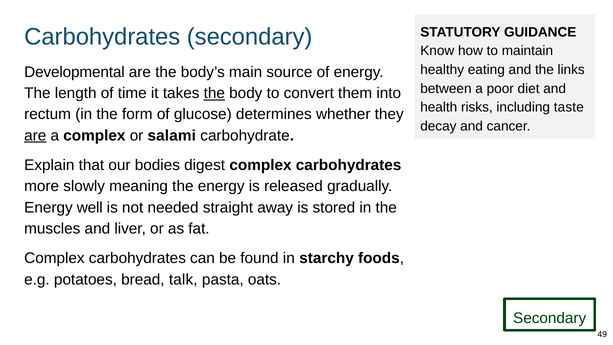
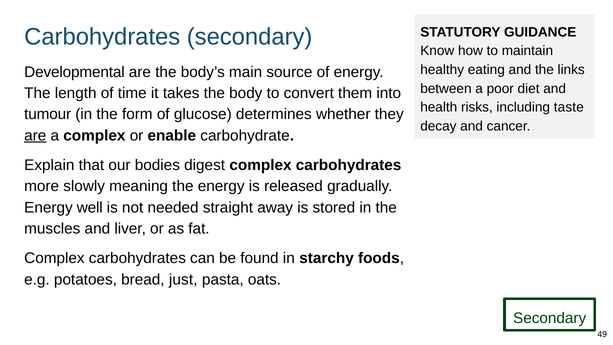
the at (214, 93) underline: present -> none
rectum: rectum -> tumour
salami: salami -> enable
talk: talk -> just
